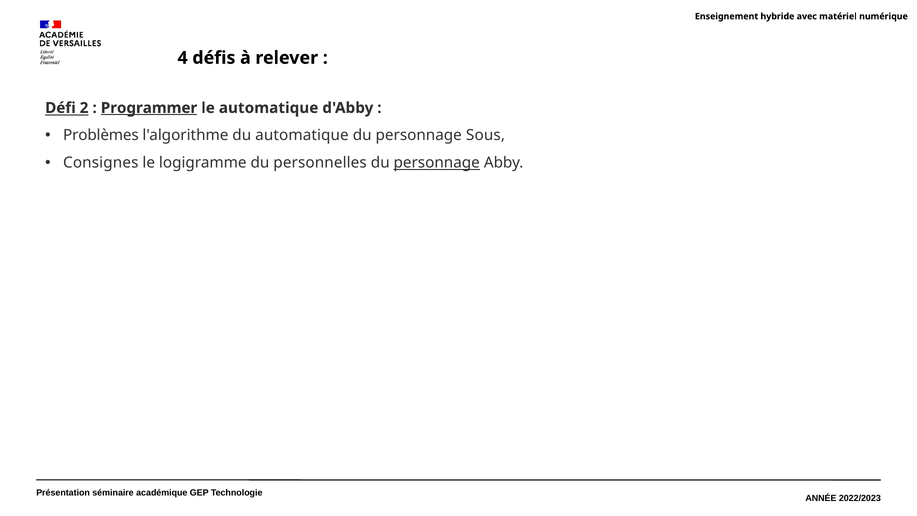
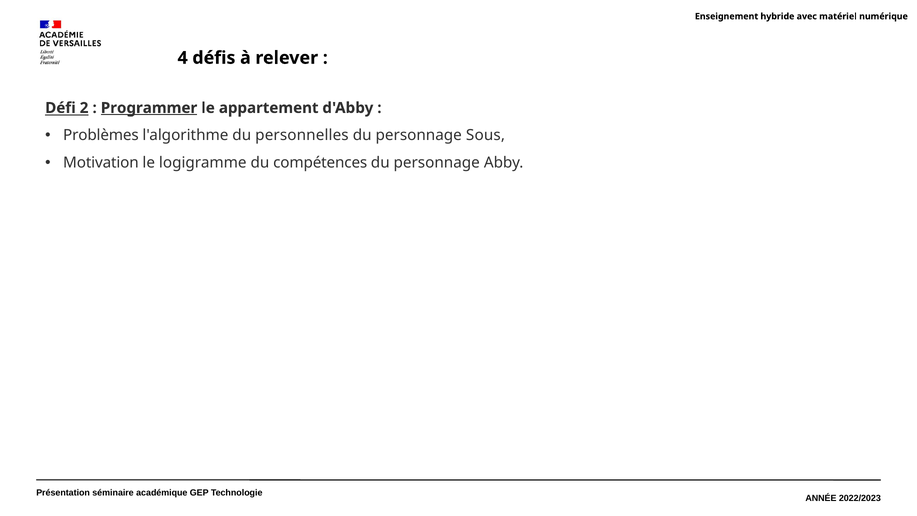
le automatique: automatique -> appartement
du automatique: automatique -> personnelles
Consignes: Consignes -> Motivation
personnelles: personnelles -> compétences
personnage at (437, 163) underline: present -> none
